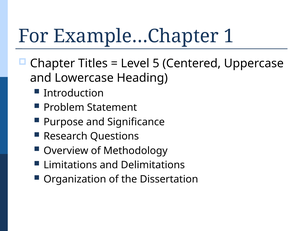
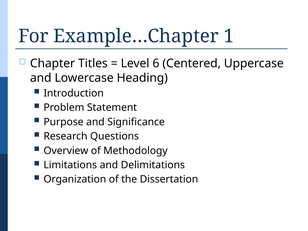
5: 5 -> 6
